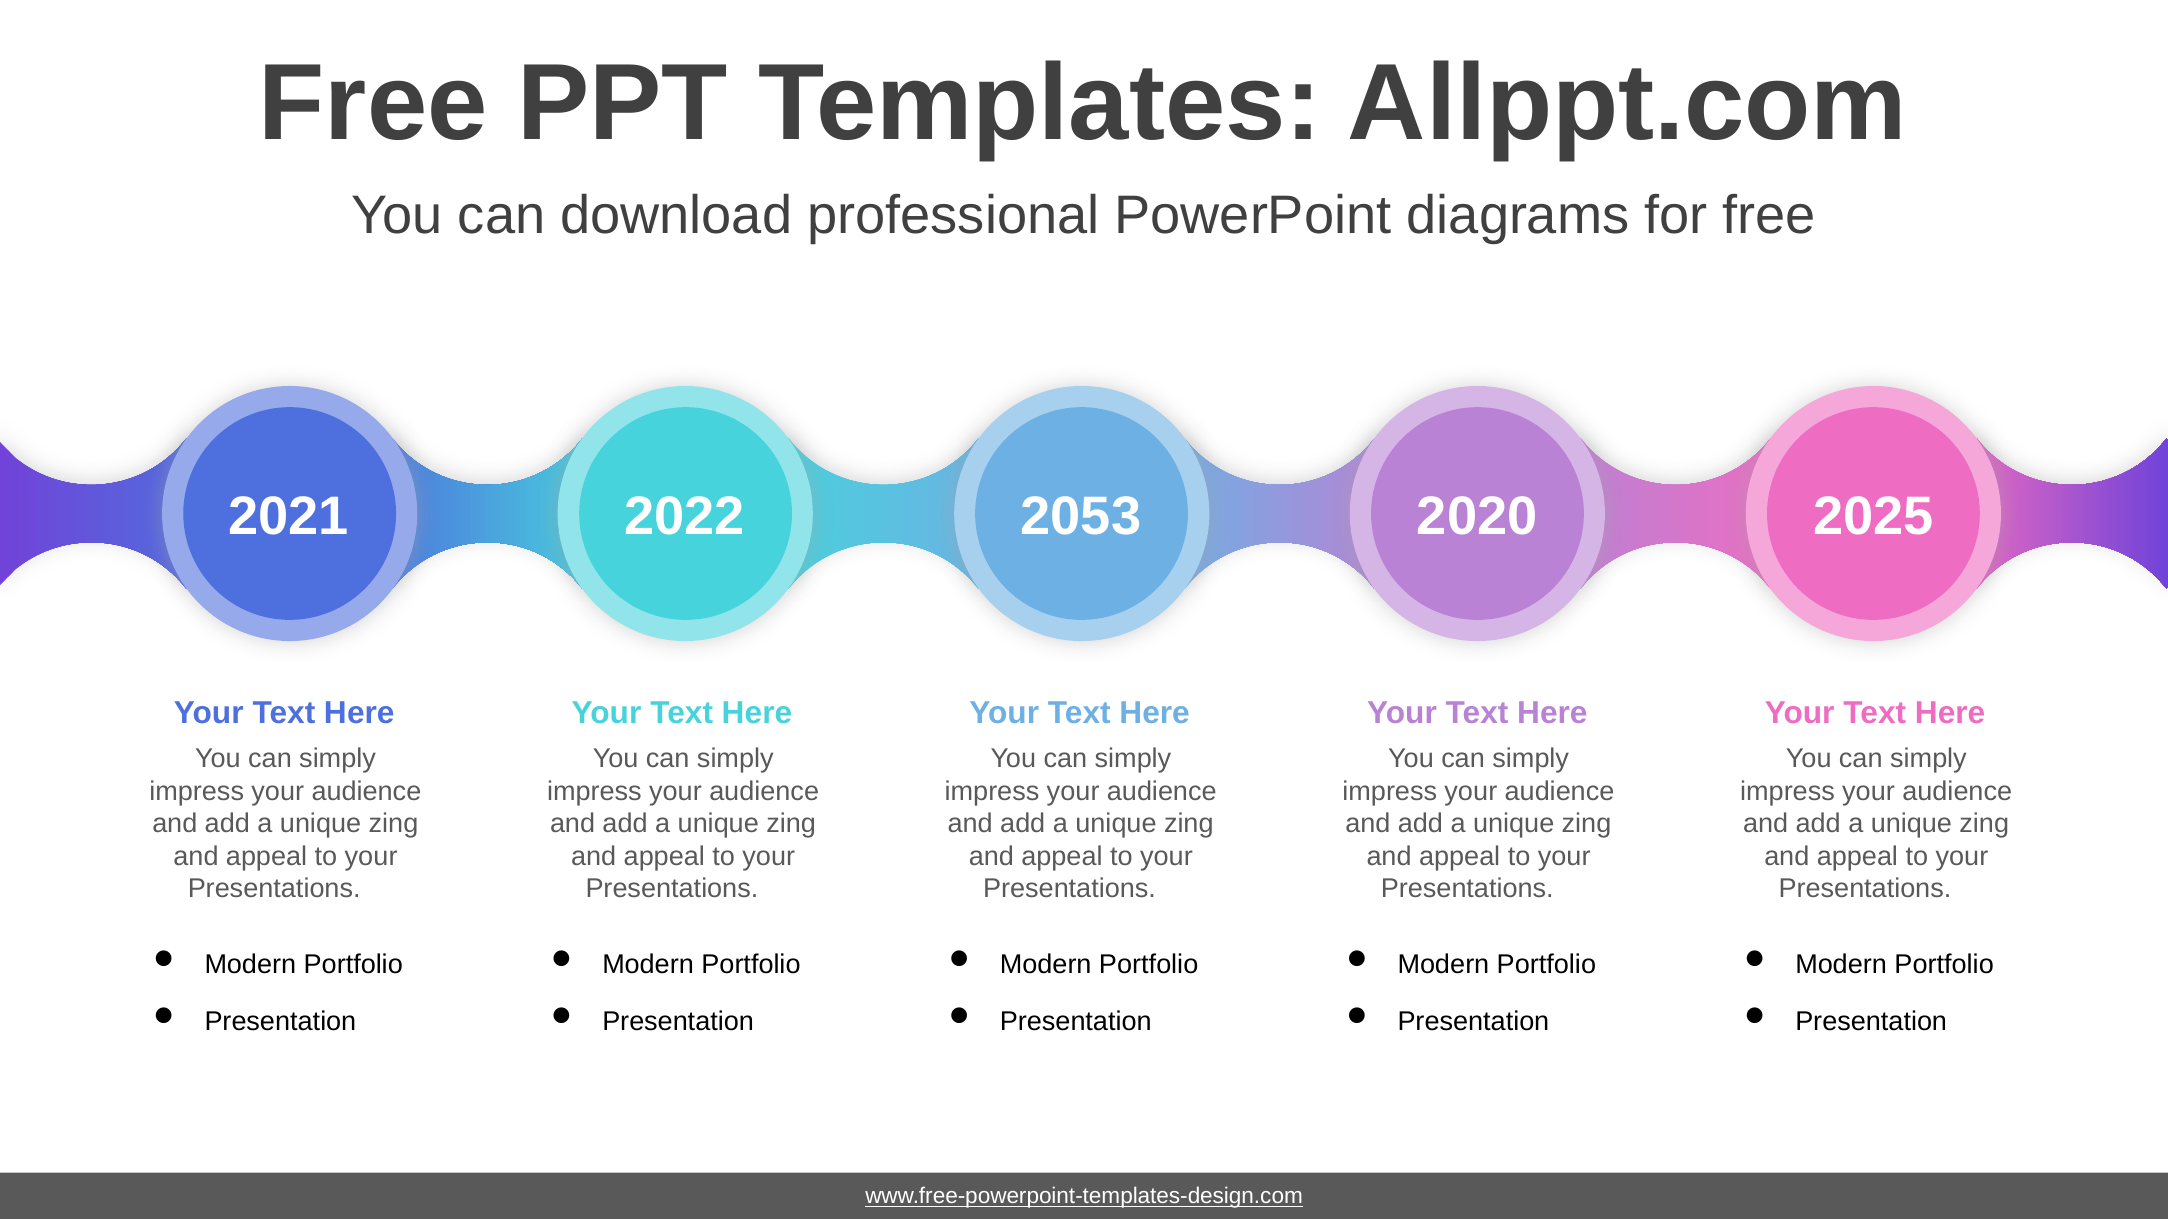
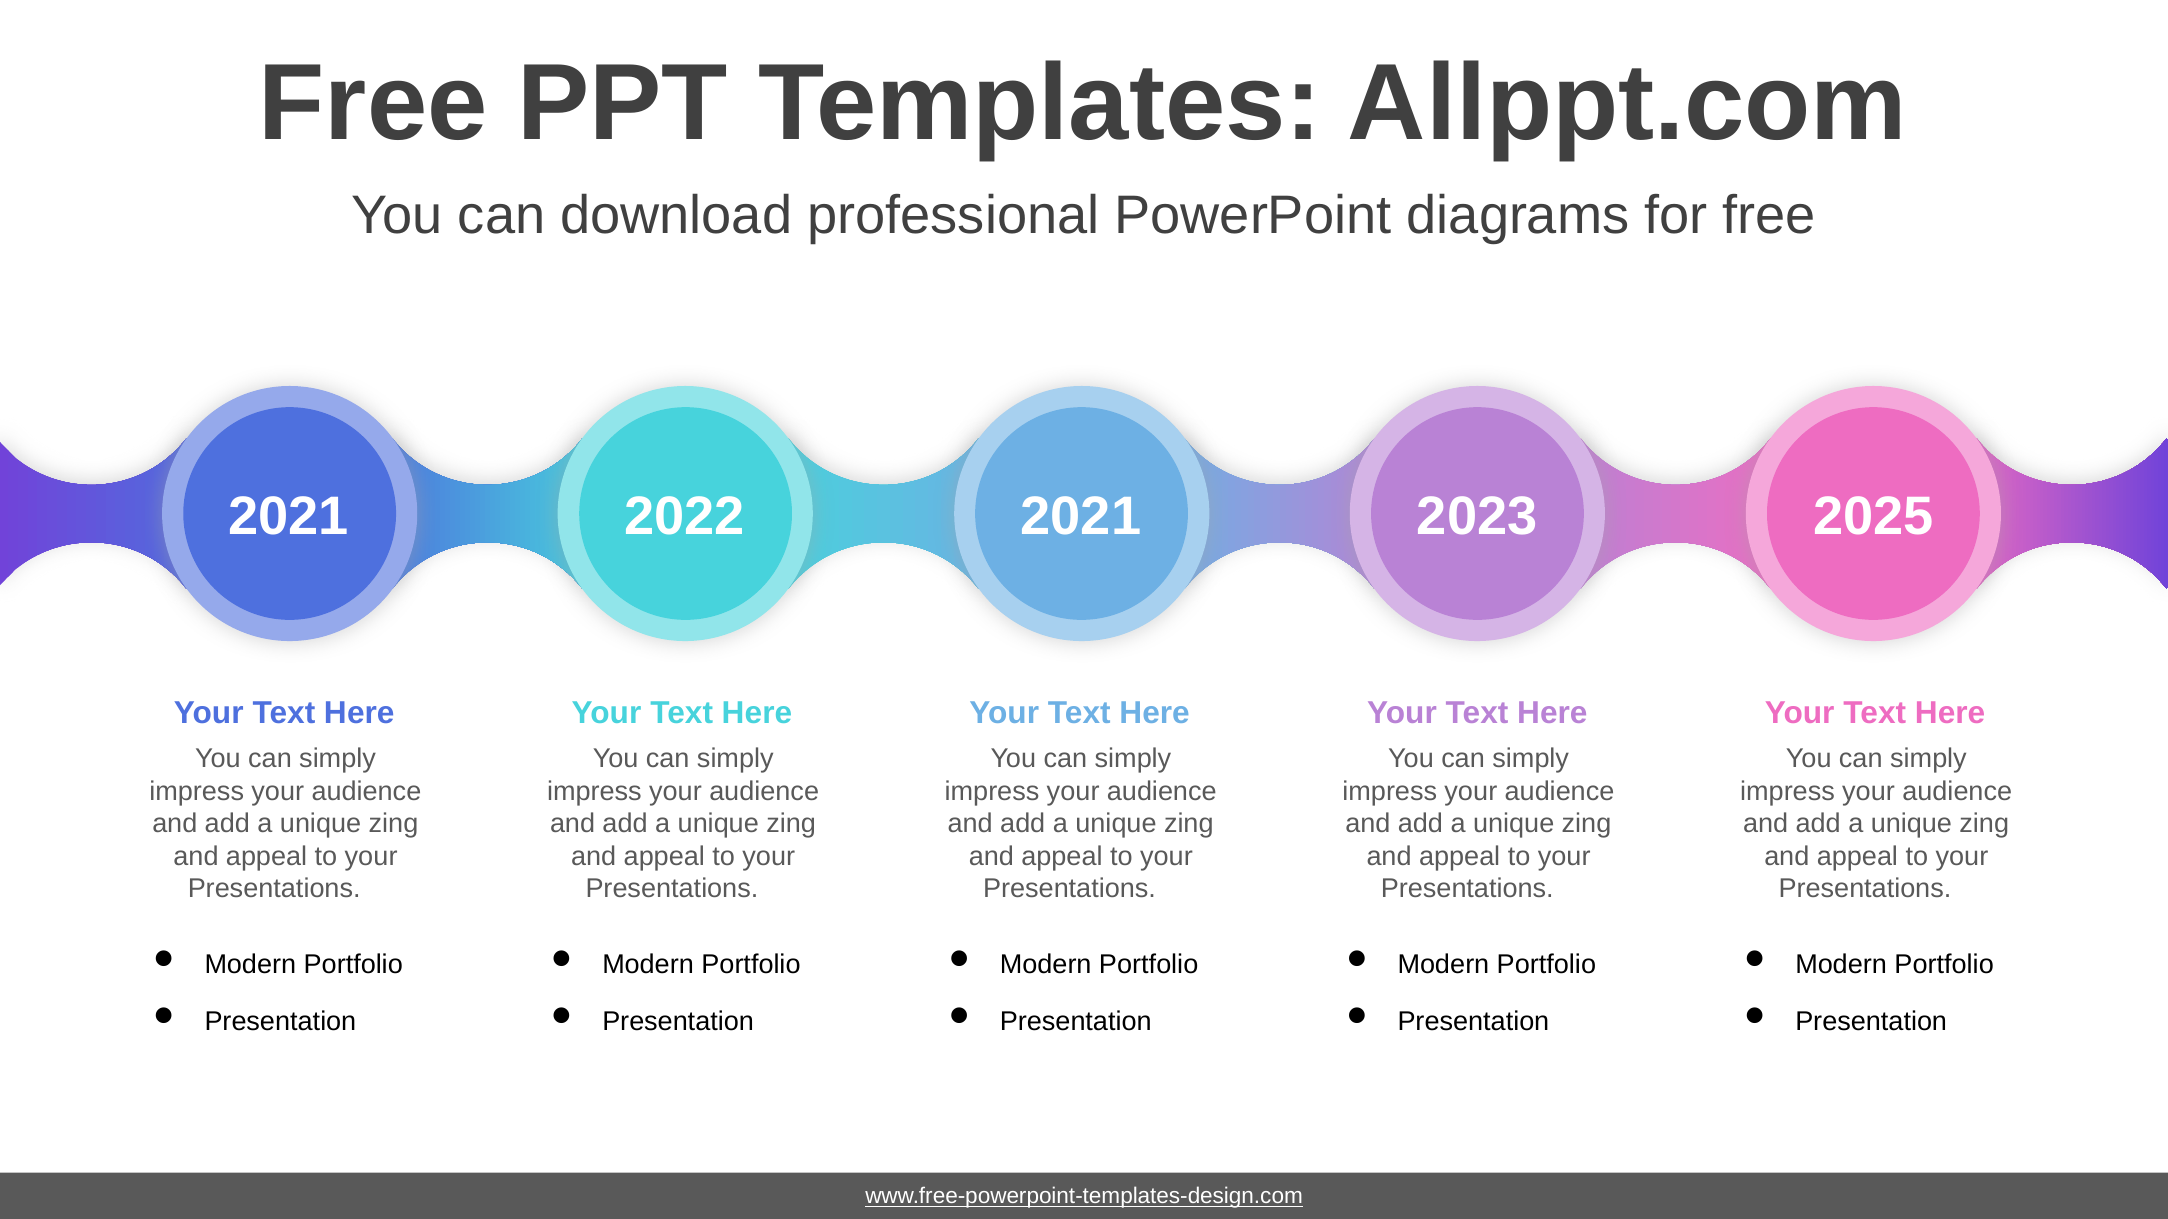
2021 2053: 2053 -> 2021
2020: 2020 -> 2023
